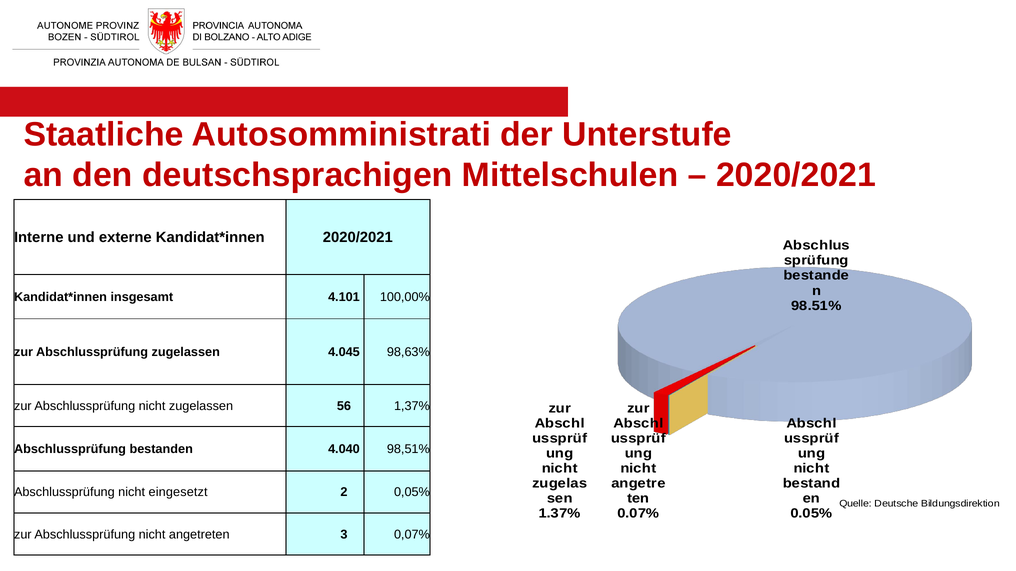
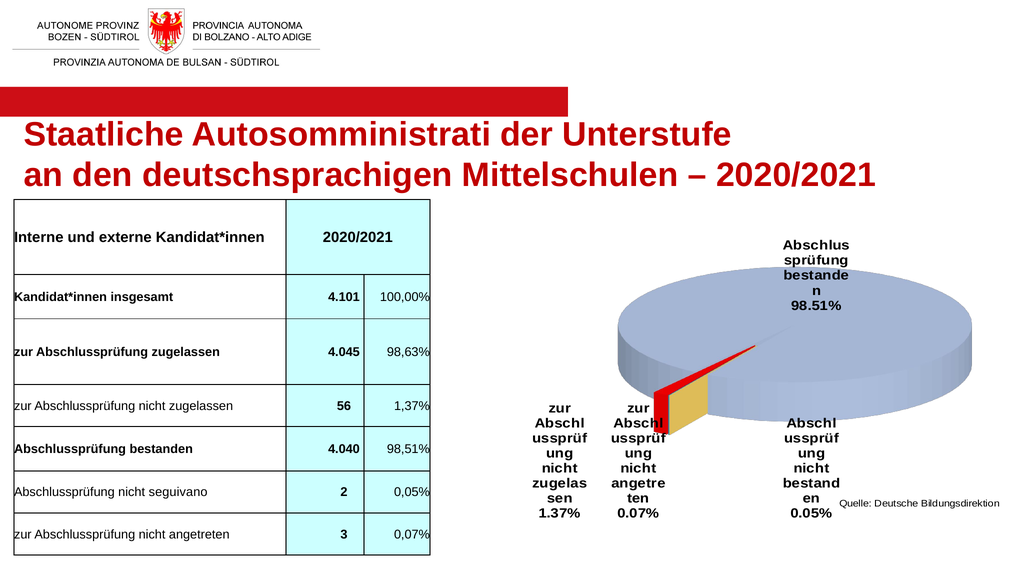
eingesetzt: eingesetzt -> seguivano
